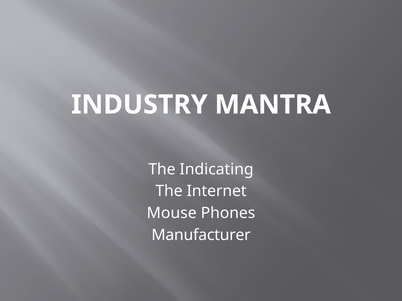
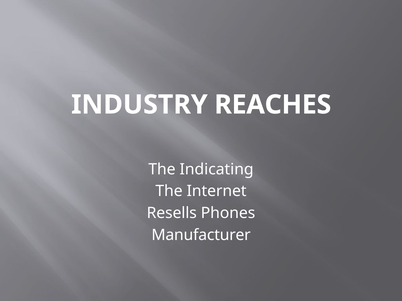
MANTRA: MANTRA -> REACHES
Mouse: Mouse -> Resells
